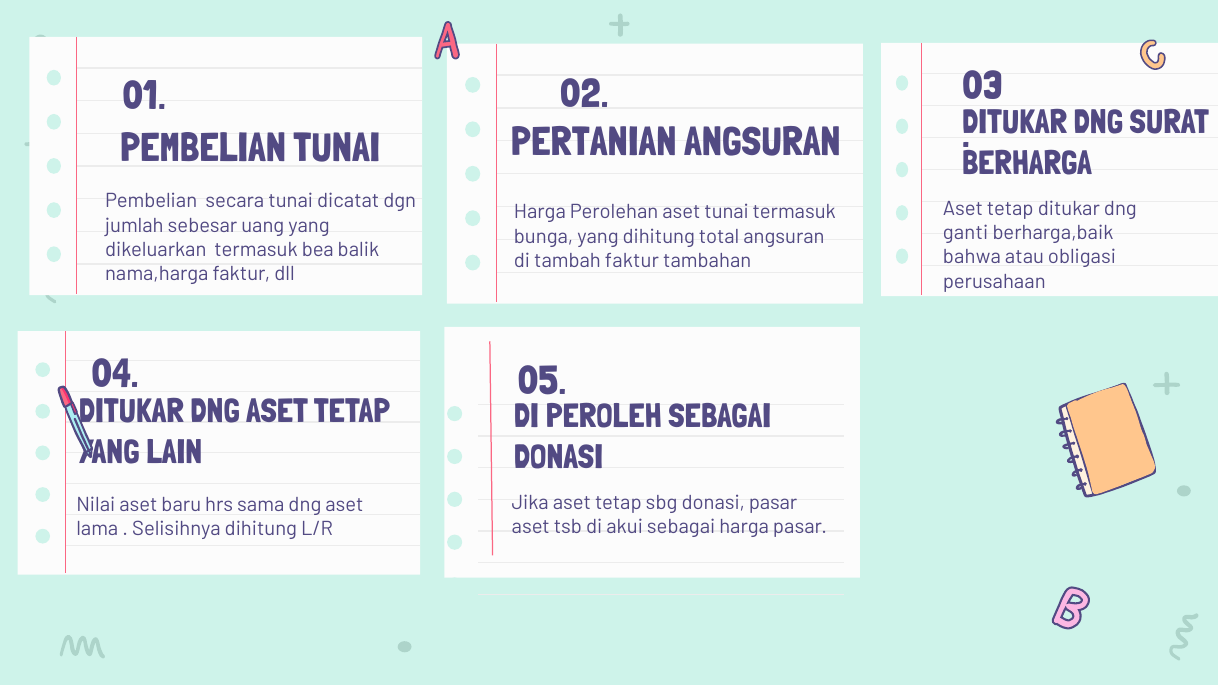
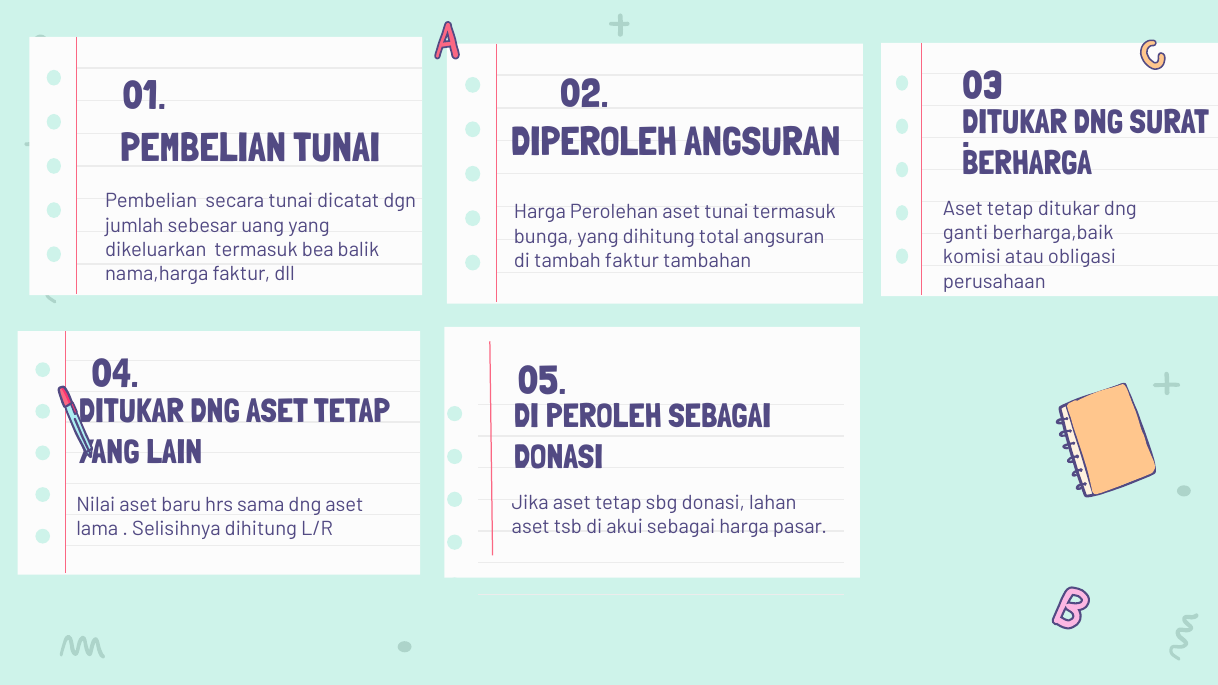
PERTANIAN: PERTANIAN -> DIPEROLEH
bahwa: bahwa -> komisi
donasi pasar: pasar -> lahan
